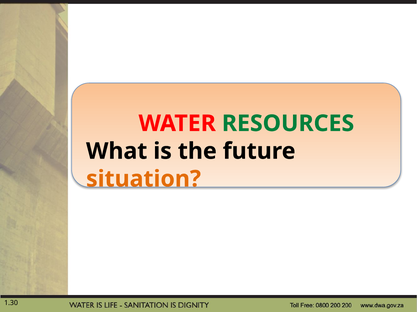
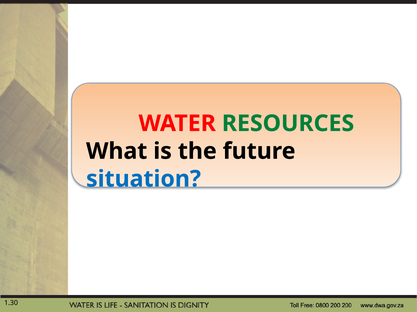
situation colour: orange -> blue
